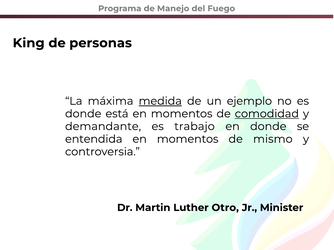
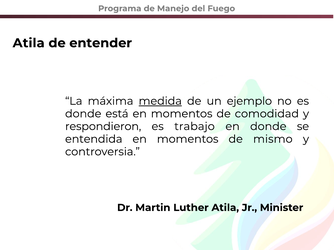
King at (29, 43): King -> Atila
personas: personas -> entender
comodidad underline: present -> none
demandante: demandante -> respondieron
Luther Otro: Otro -> Atila
